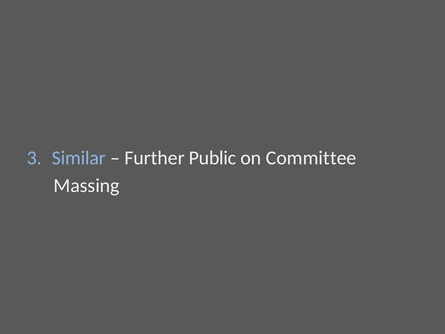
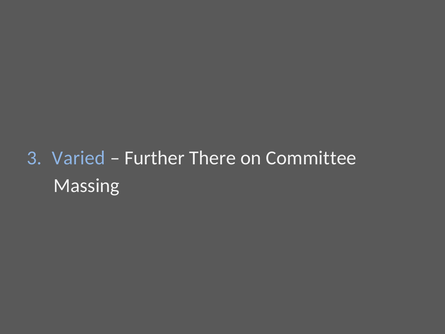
Similar: Similar -> Varied
Public: Public -> There
